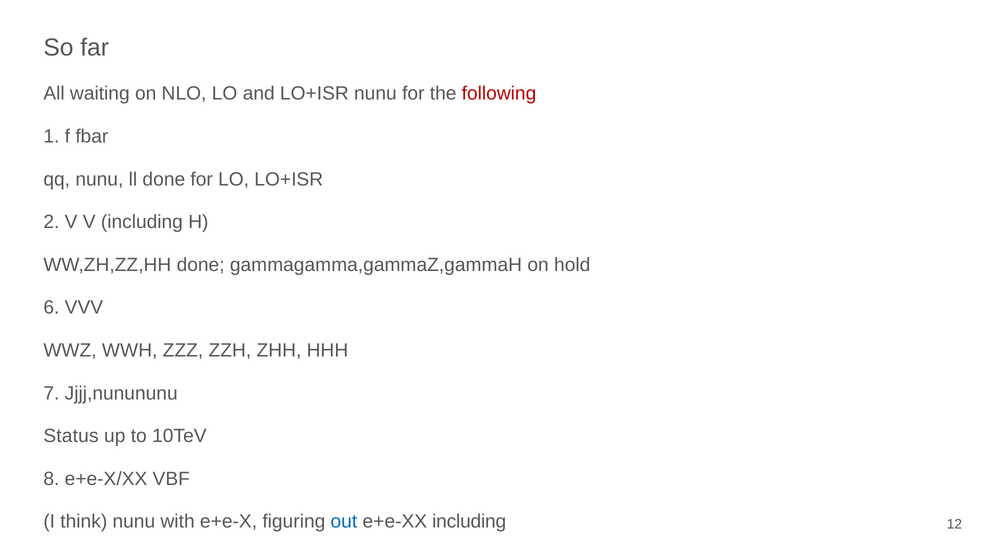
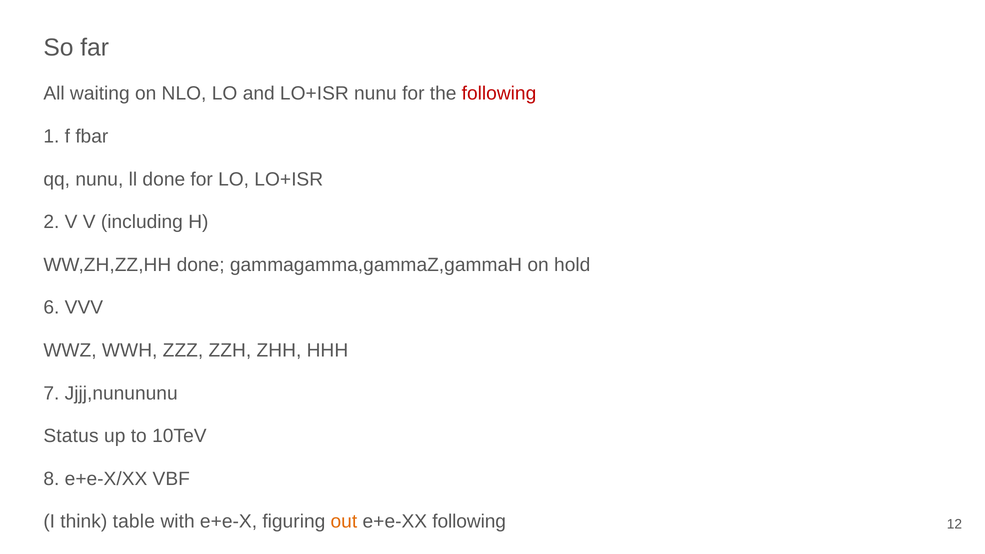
think nunu: nunu -> table
out colour: blue -> orange
e+e-XX including: including -> following
